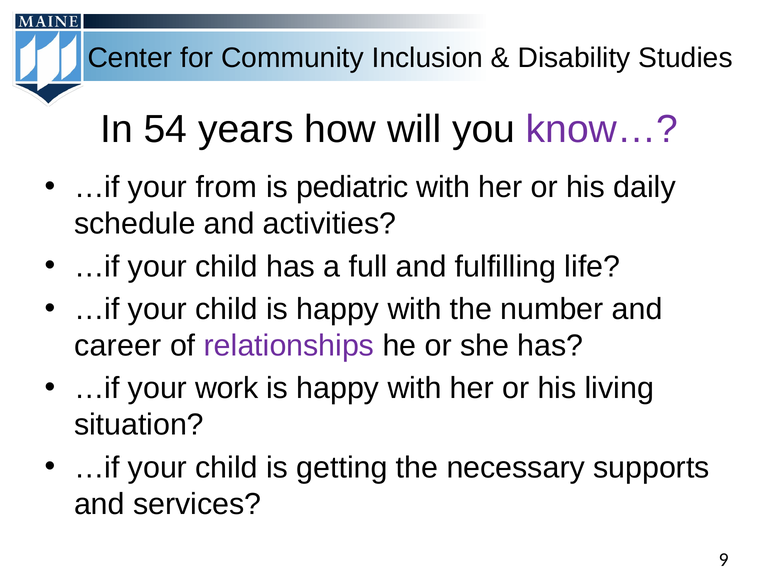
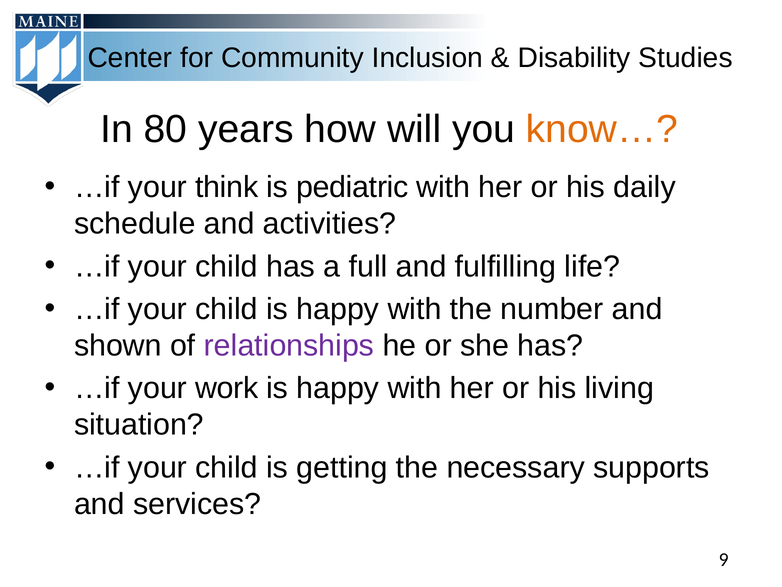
54: 54 -> 80
know… colour: purple -> orange
from: from -> think
career: career -> shown
